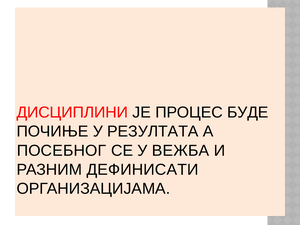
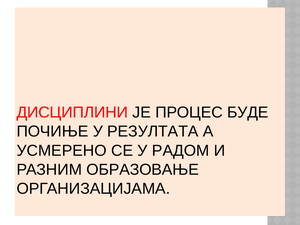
ПОСЕБНОГ: ПОСЕБНОГ -> УСМЕРЕНО
ВЕЖБА: ВЕЖБА -> РАДОМ
ДЕФИНИСАТИ: ДЕФИНИСАТИ -> ОБРАЗОВАЊЕ
